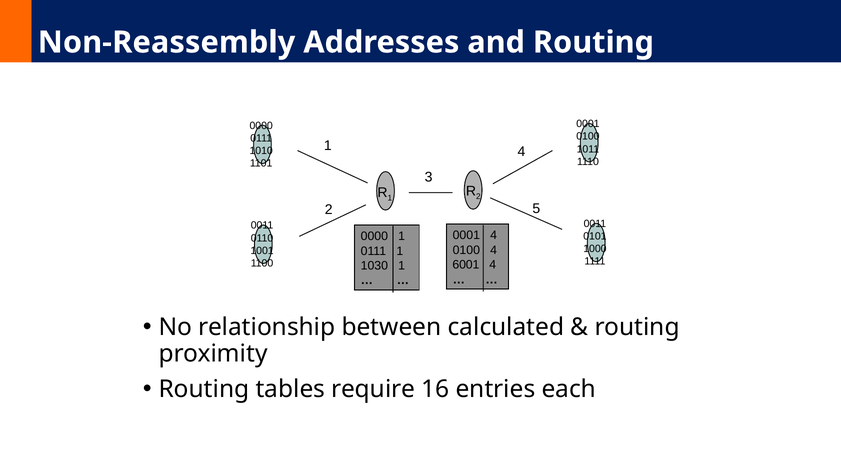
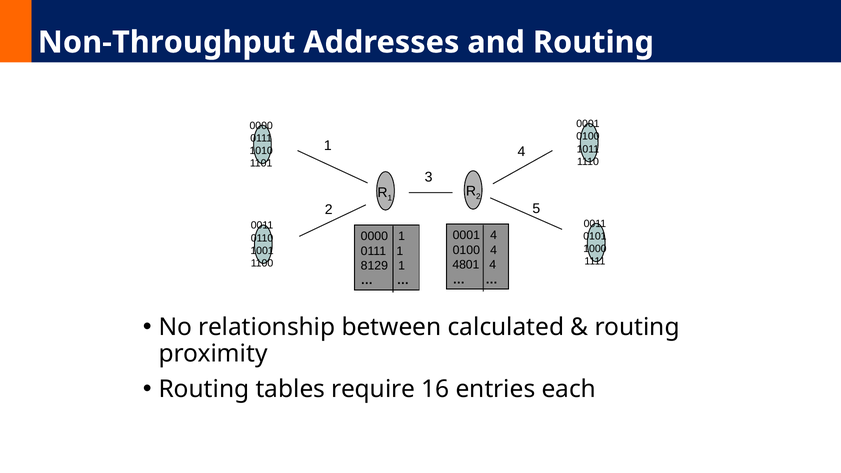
Non-Reassembly: Non-Reassembly -> Non-Throughput
6001: 6001 -> 4801
1030: 1030 -> 8129
